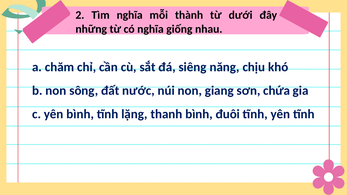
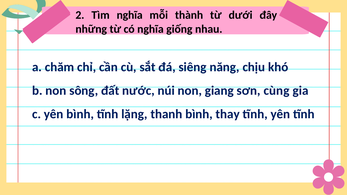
chứa: chứa -> cùng
đuôi: đuôi -> thay
